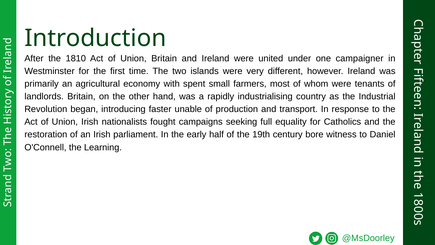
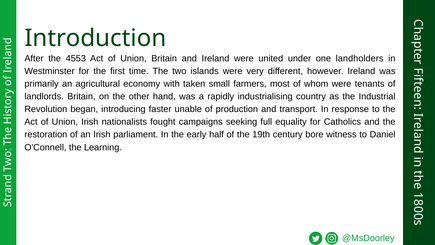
1810: 1810 -> 4553
campaigner: campaigner -> landholders
spent: spent -> taken
